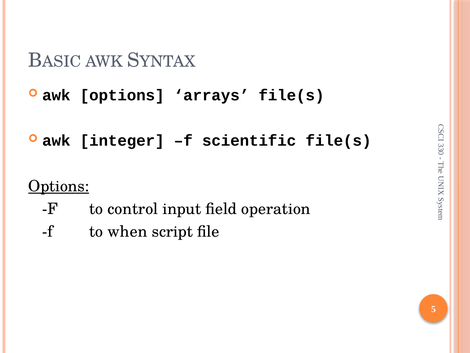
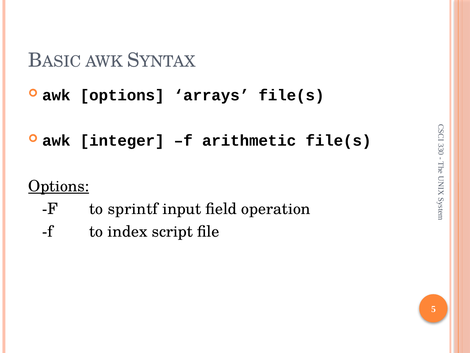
scientific: scientific -> arithmetic
control: control -> sprintf
when: when -> index
